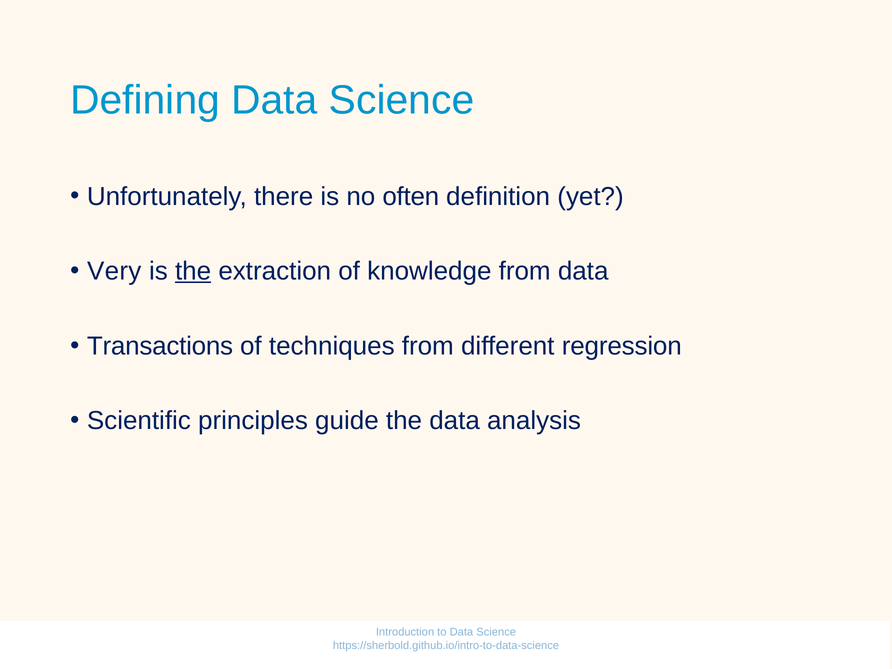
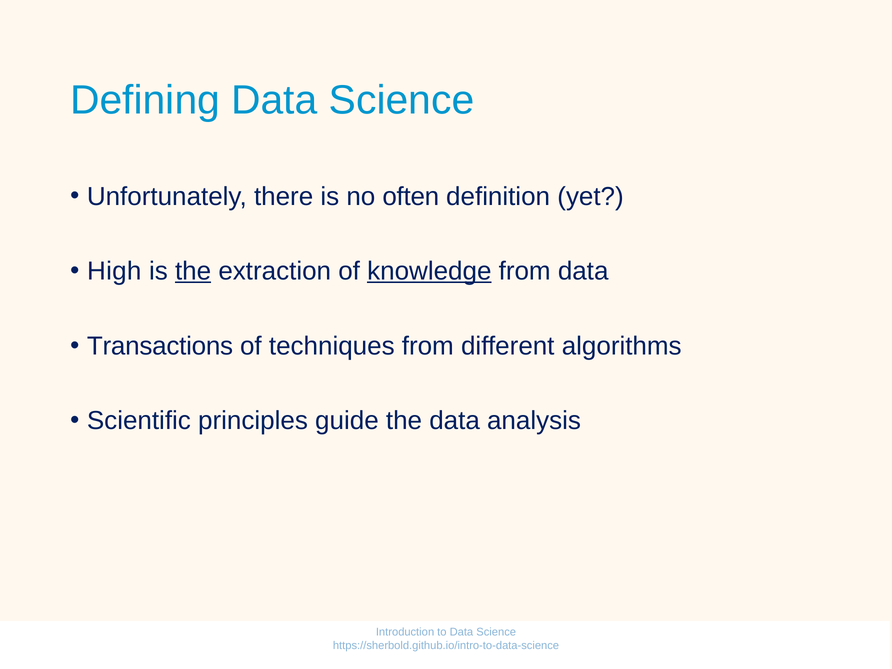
Very: Very -> High
knowledge underline: none -> present
regression: regression -> algorithms
